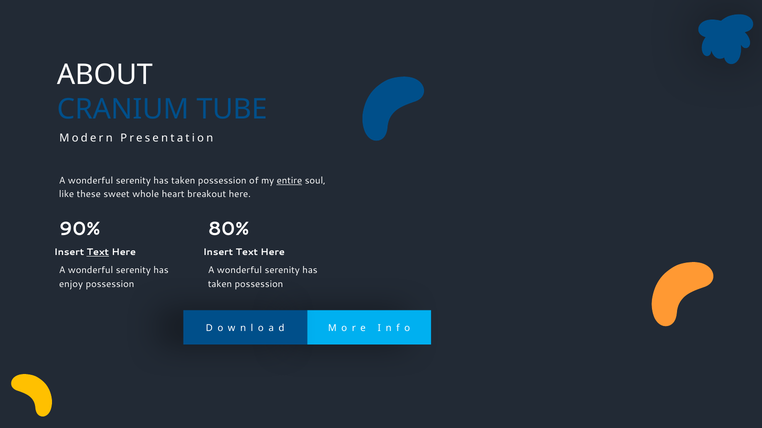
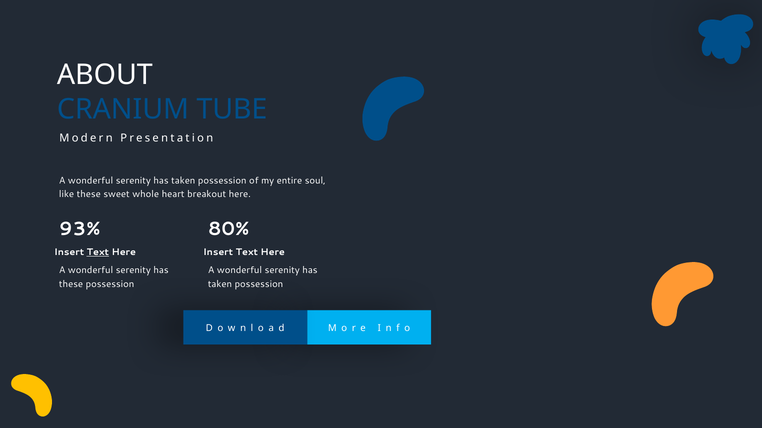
entire underline: present -> none
90%: 90% -> 93%
enjoy at (71, 284): enjoy -> these
